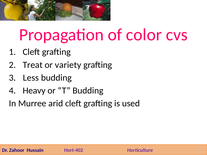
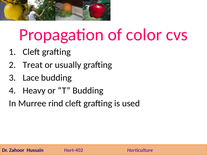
variety: variety -> usually
Less: Less -> Lace
arid: arid -> rind
